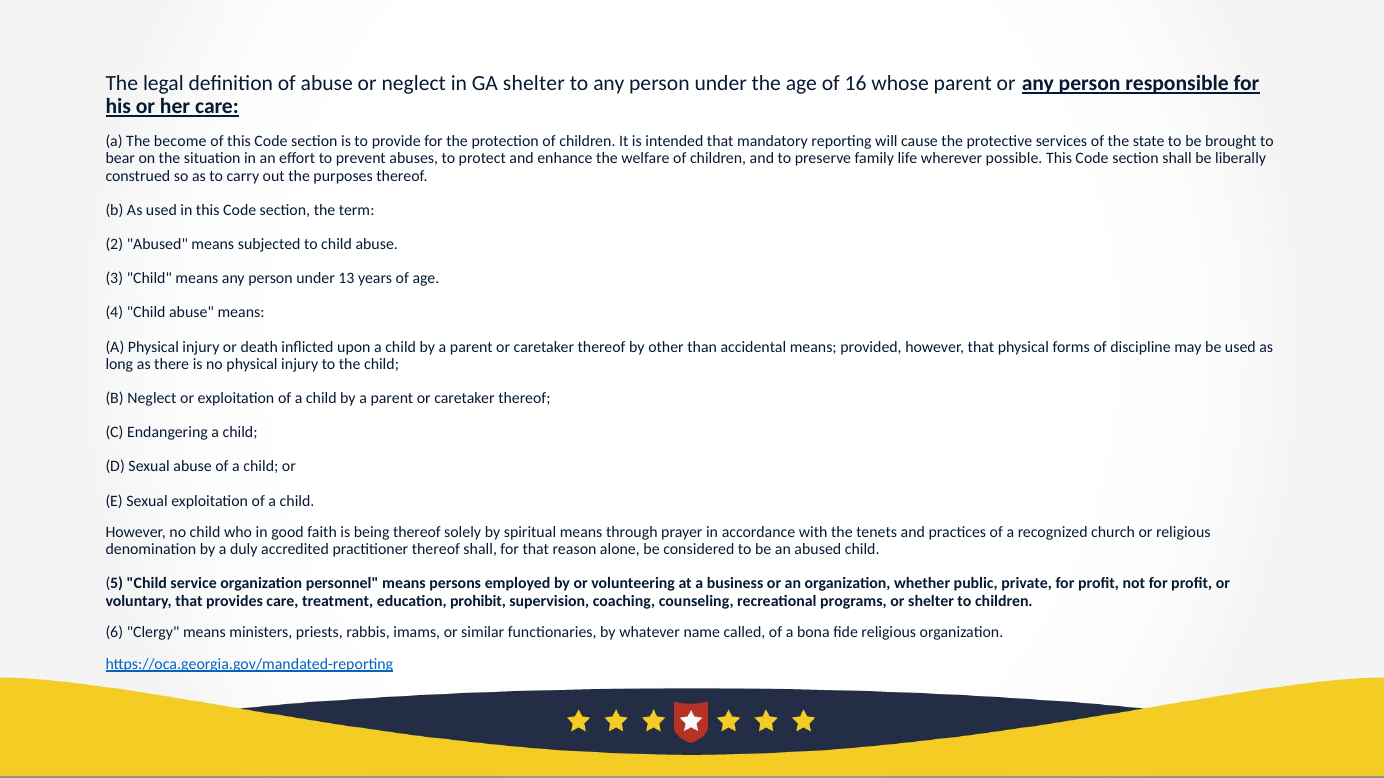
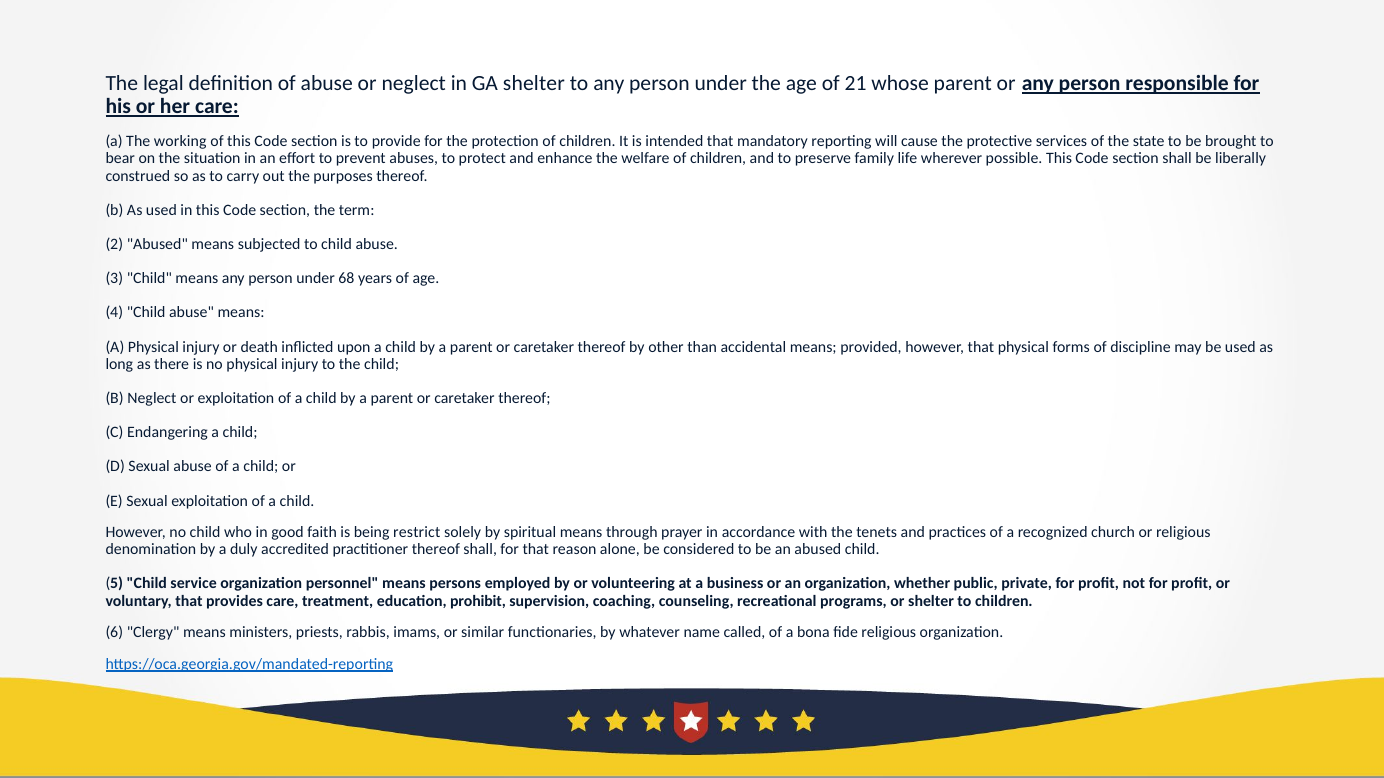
16: 16 -> 21
become: become -> working
13: 13 -> 68
being thereof: thereof -> restrict
